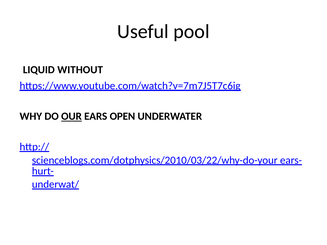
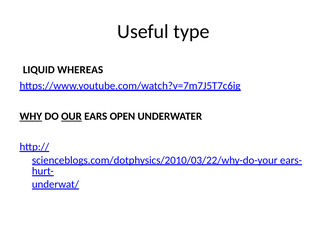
pool: pool -> type
WITHOUT: WITHOUT -> WHEREAS
WHY underline: none -> present
